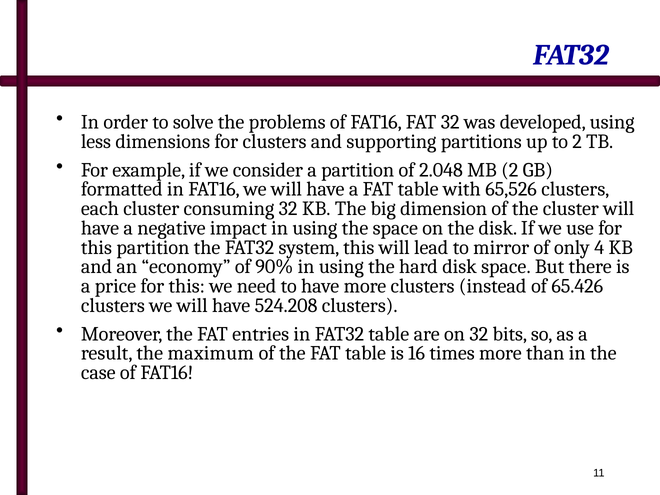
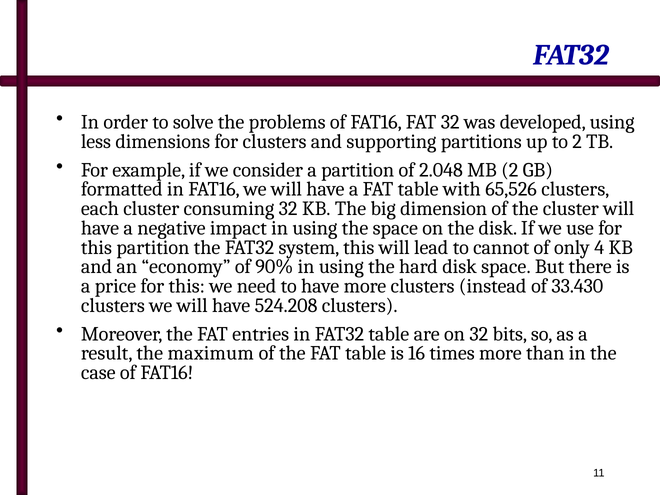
mirror: mirror -> cannot
65.426: 65.426 -> 33.430
